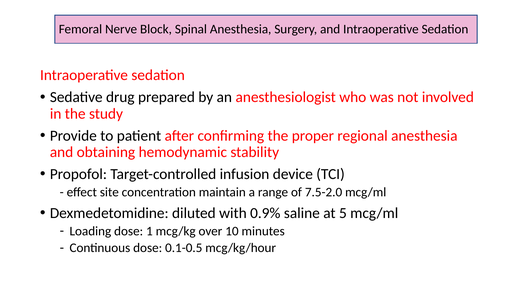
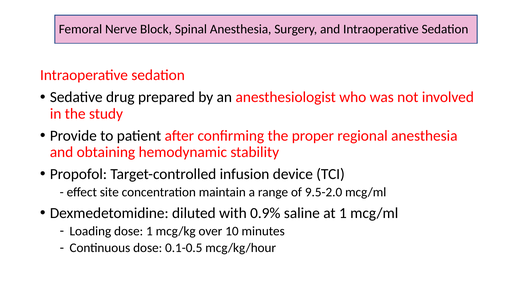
7.5-2.0: 7.5-2.0 -> 9.5-2.0
at 5: 5 -> 1
